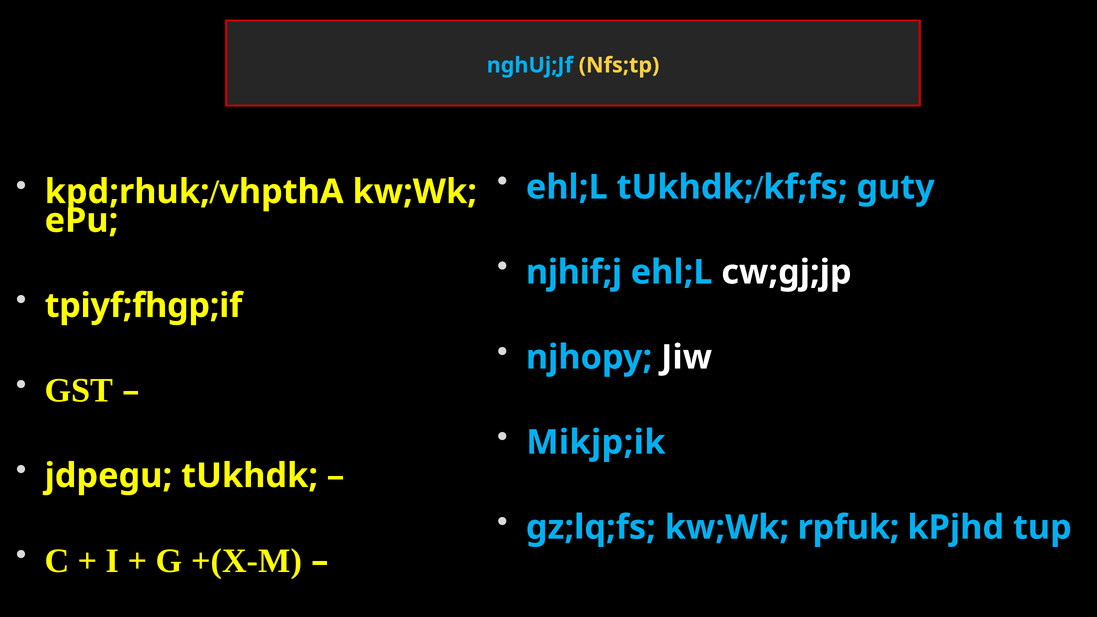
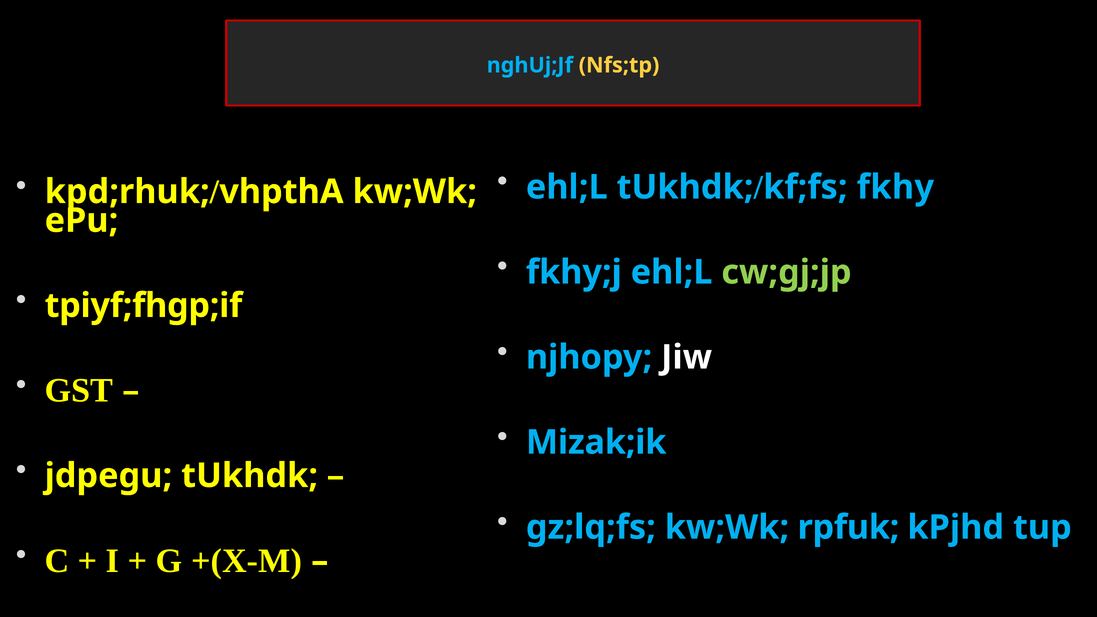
guty: guty -> fkhy
njhif;j: njhif;j -> fkhy;j
cw;gj;jp colour: white -> light green
Mikjp;ik: Mikjp;ik -> Mizak;ik
